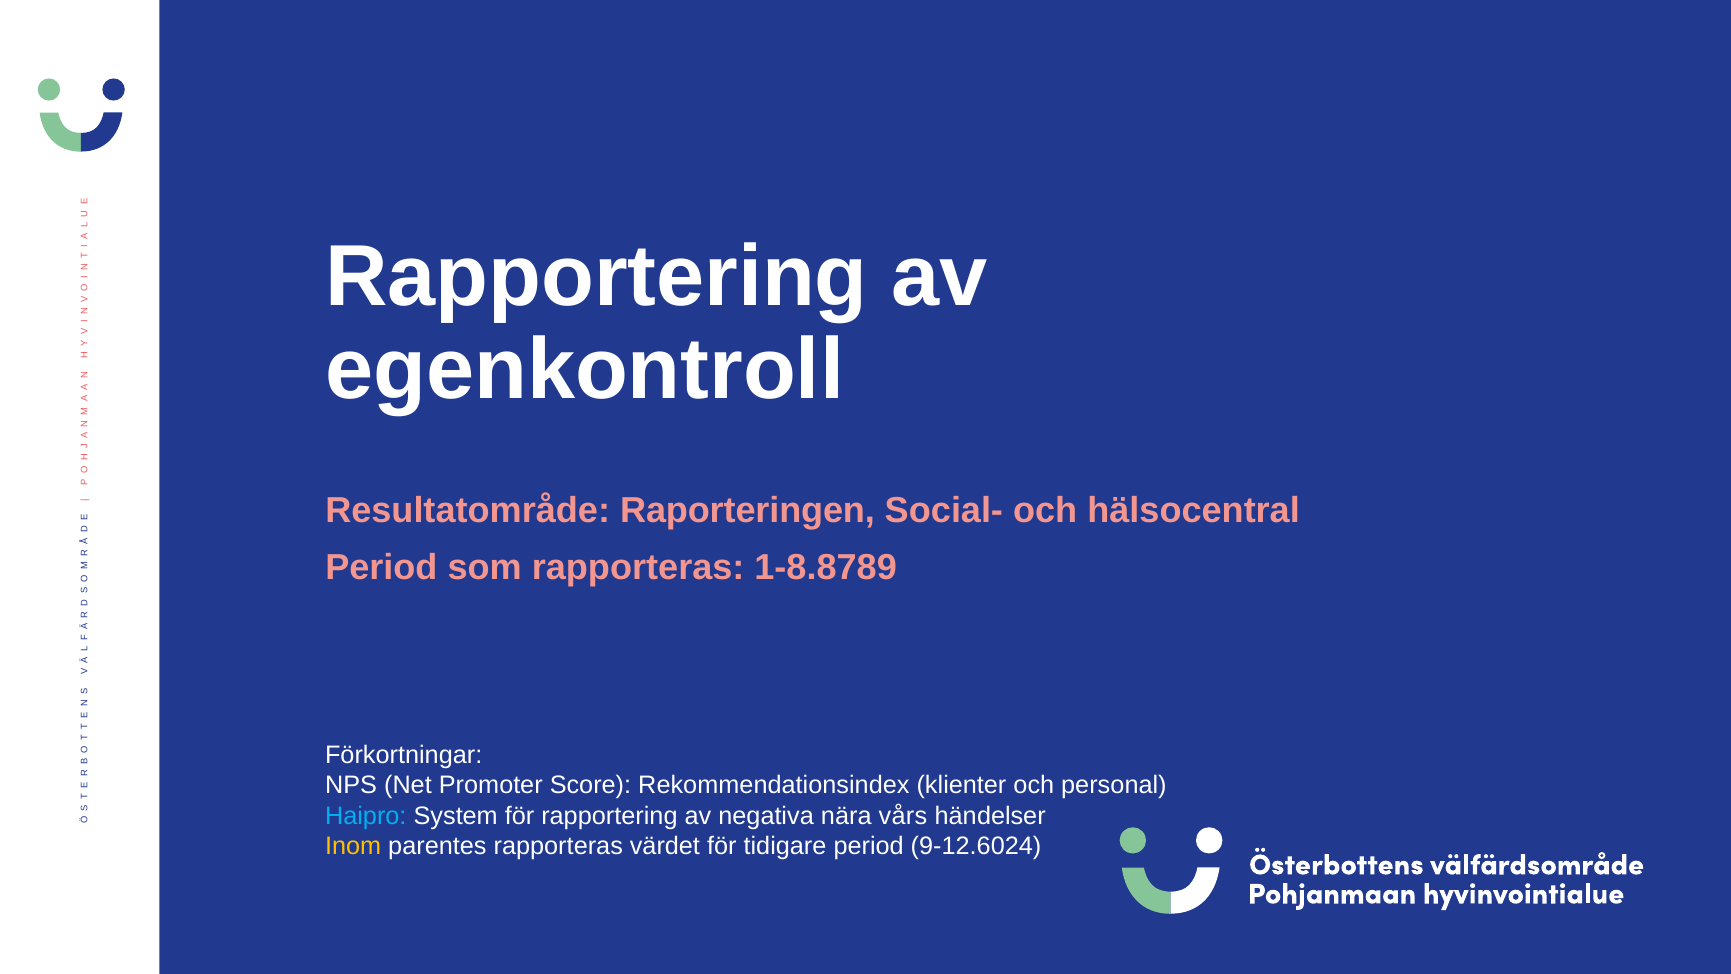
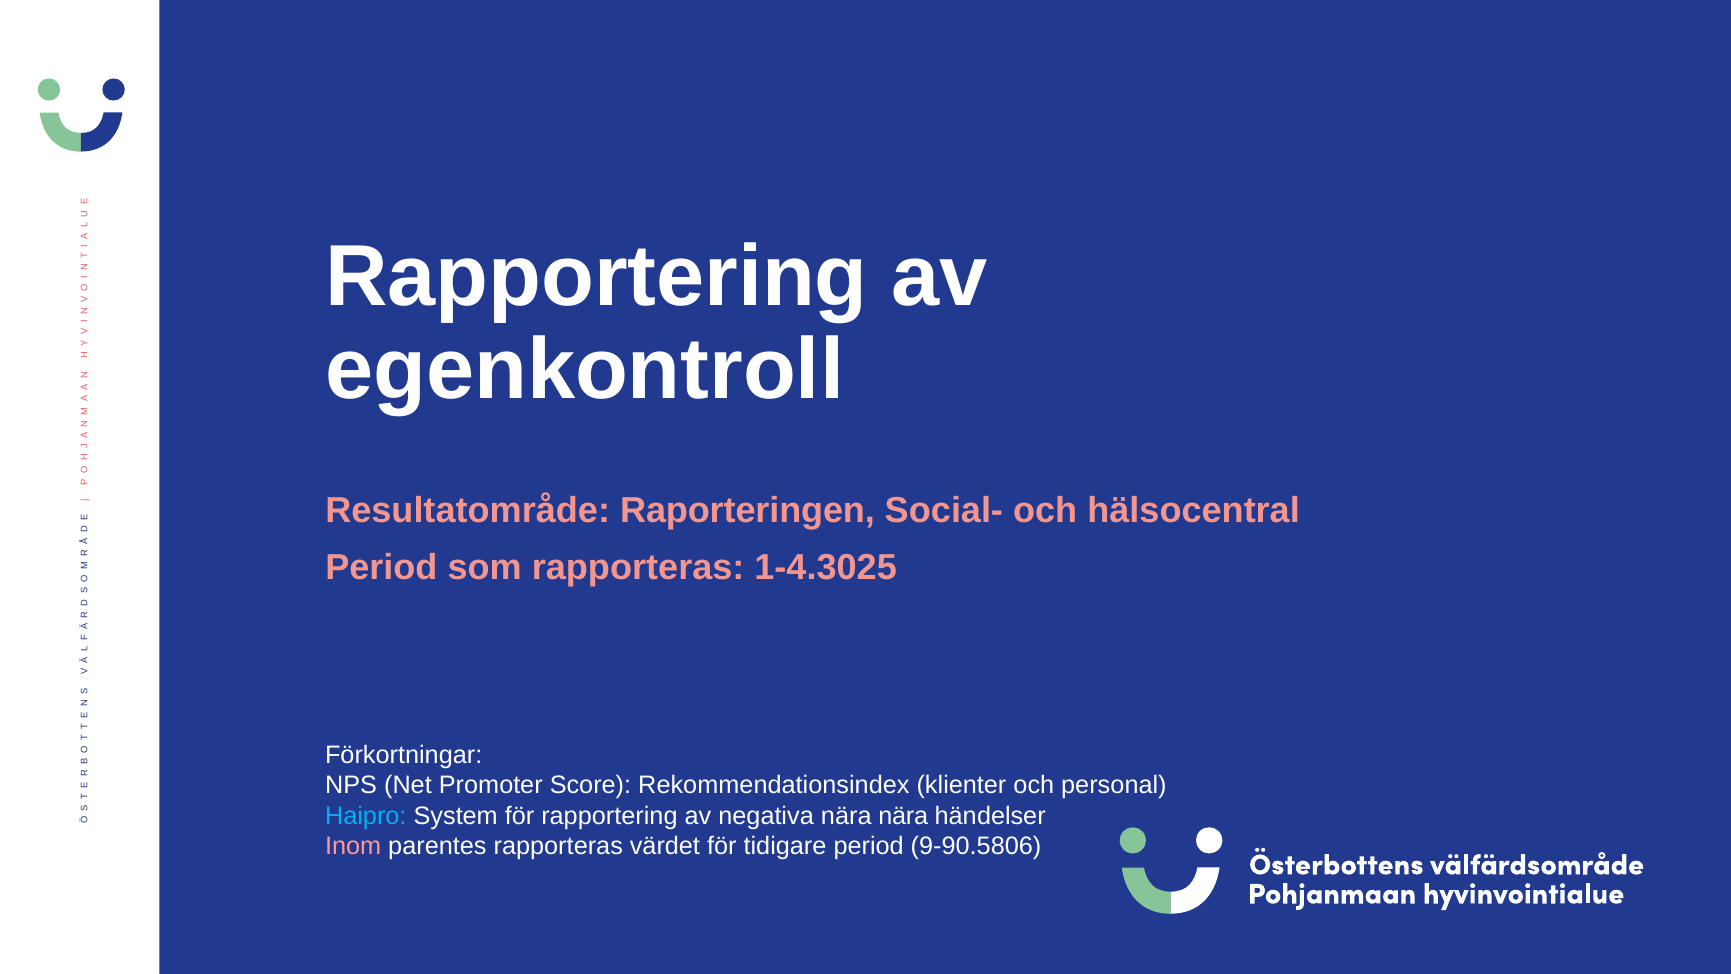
1-8.8789: 1-8.8789 -> 1-4.3025
nära vårs: vårs -> nära
Inom colour: yellow -> pink
9-12.6024: 9-12.6024 -> 9-90.5806
